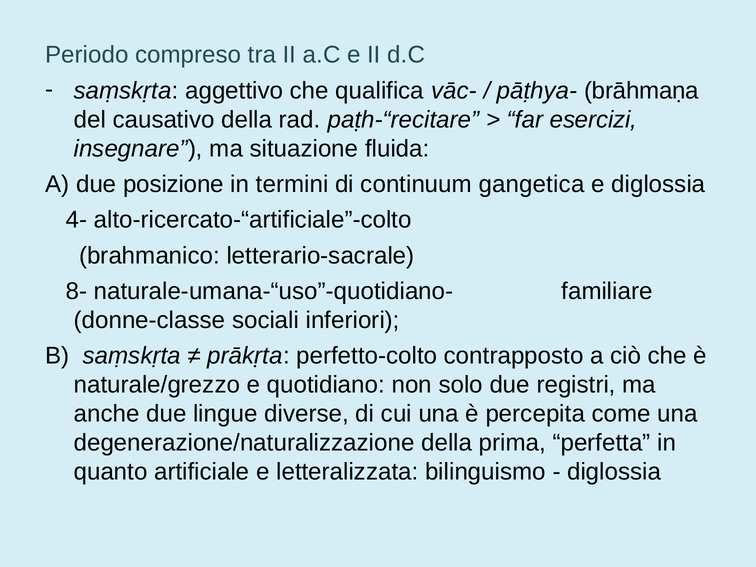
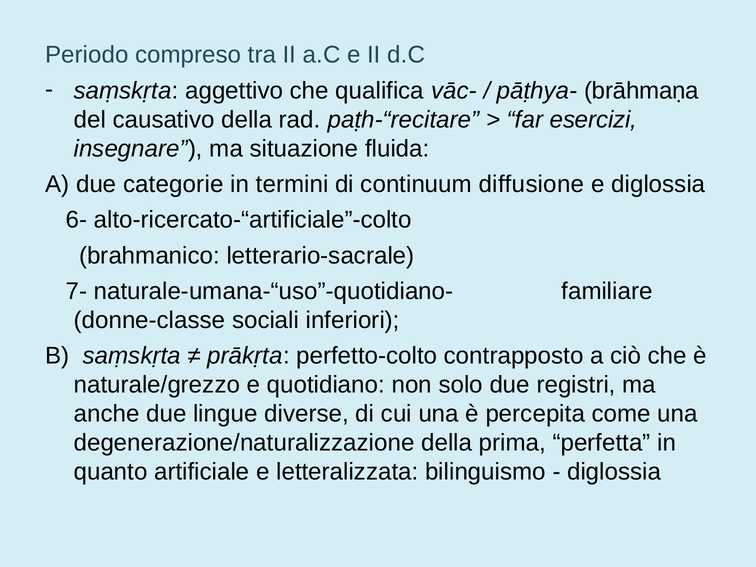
posizione: posizione -> categorie
gangetica: gangetica -> diffusione
4-: 4- -> 6-
8-: 8- -> 7-
